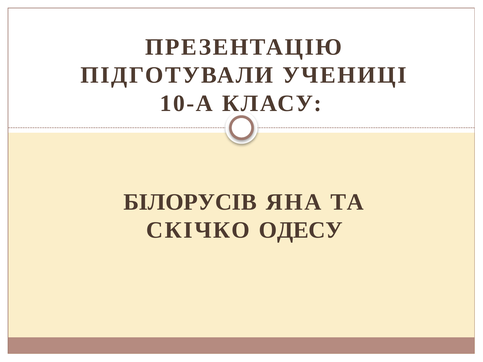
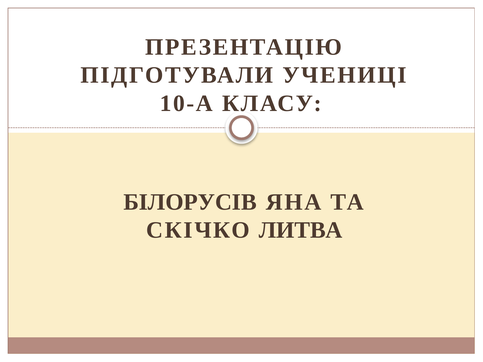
ОДЕСУ: ОДЕСУ -> ЛИТВА
